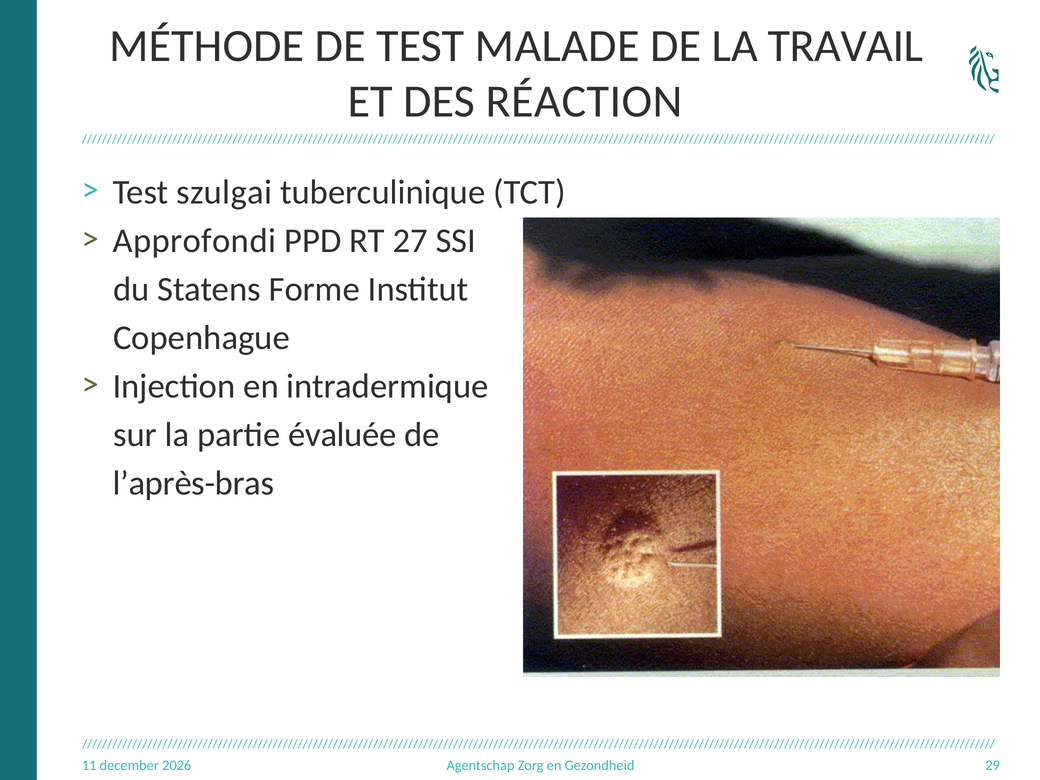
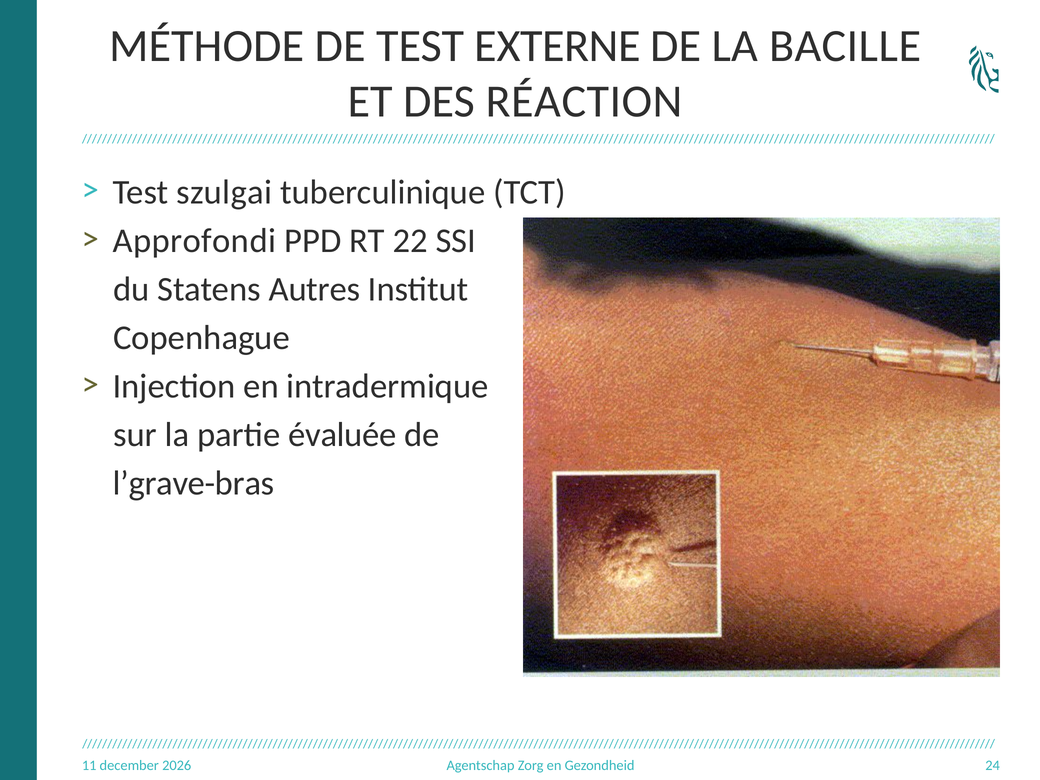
MALADE: MALADE -> EXTERNE
TRAVAIL: TRAVAIL -> BACILLE
27: 27 -> 22
Forme: Forme -> Autres
l’après-bras: l’après-bras -> l’grave-bras
29: 29 -> 24
